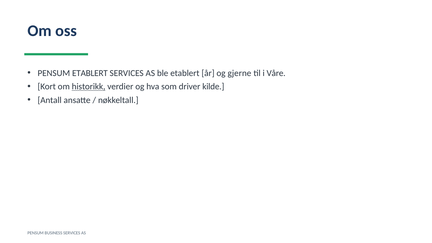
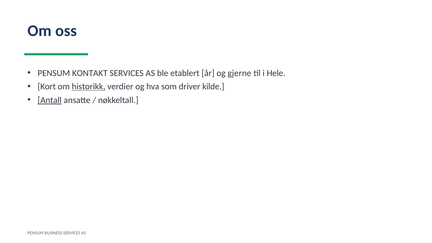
PENSUM ETABLERT: ETABLERT -> KONTAKT
Våre: Våre -> Hele
Antall underline: none -> present
